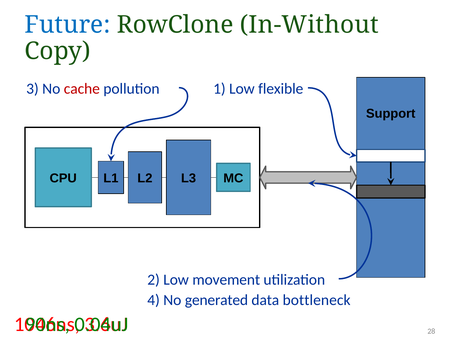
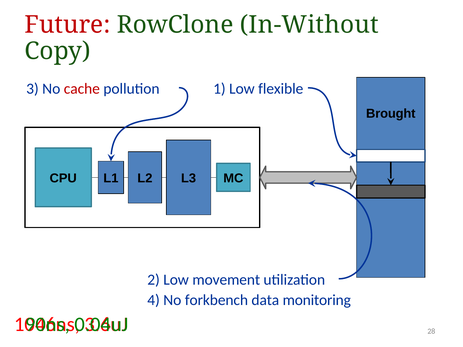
Future colour: blue -> red
Support: Support -> Brought
generated: generated -> forkbench
bottleneck: bottleneck -> monitoring
